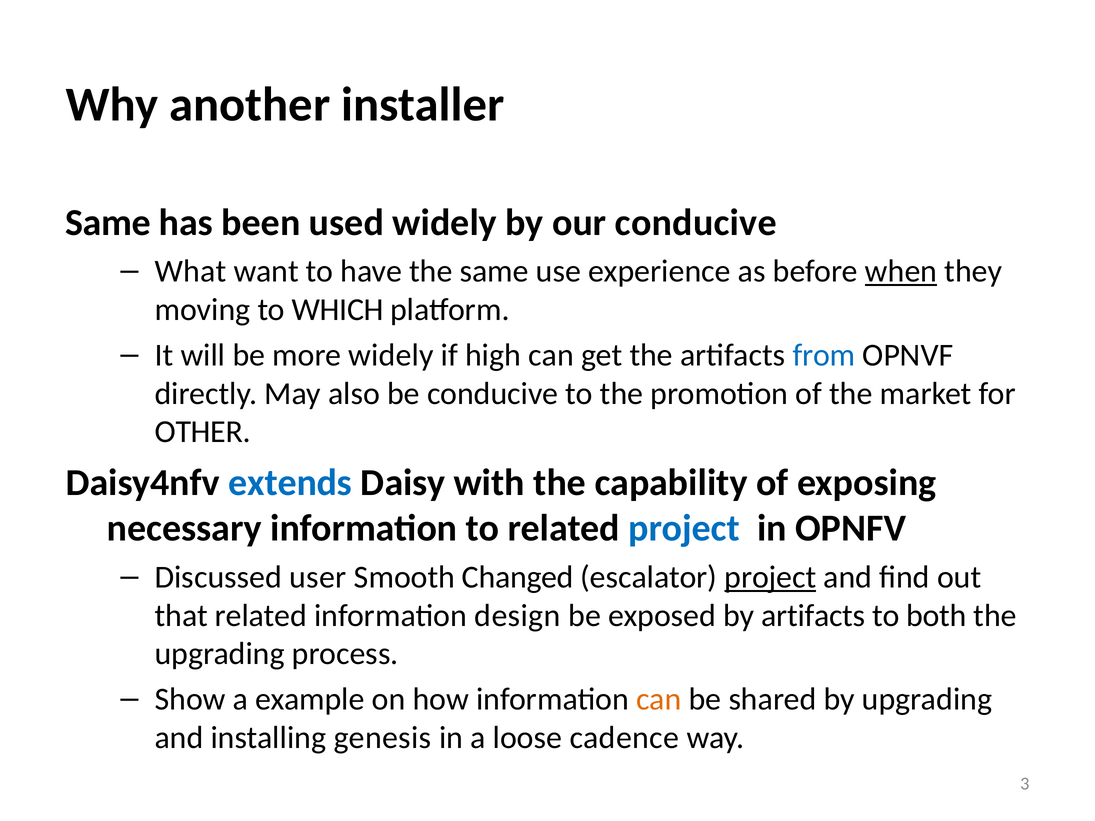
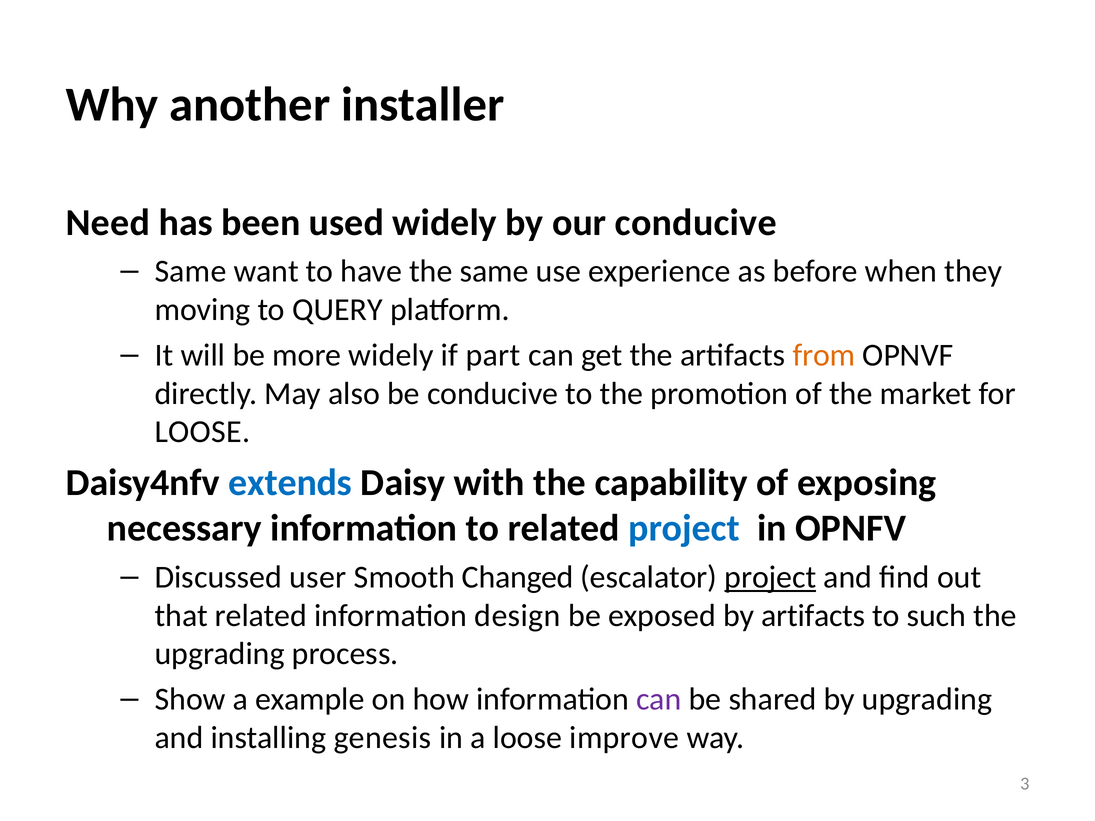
Same at (108, 223): Same -> Need
What at (191, 271): What -> Same
when underline: present -> none
WHICH: WHICH -> QUERY
high: high -> part
from colour: blue -> orange
OTHER at (203, 432): OTHER -> LOOSE
both: both -> such
can at (659, 700) colour: orange -> purple
cadence: cadence -> improve
